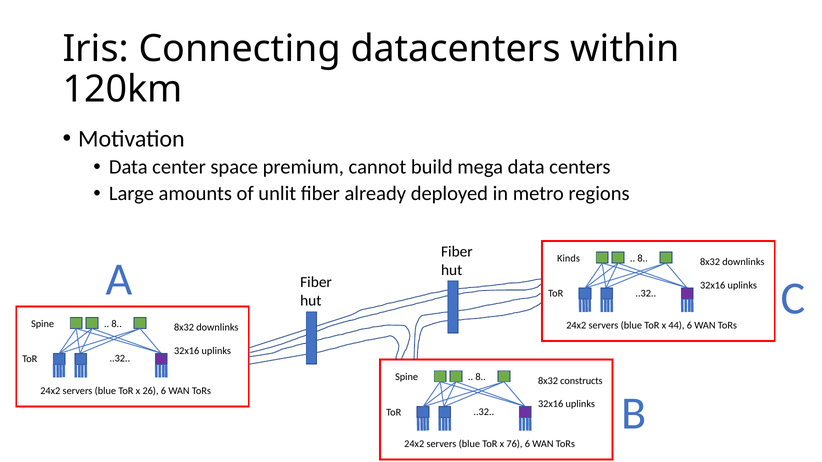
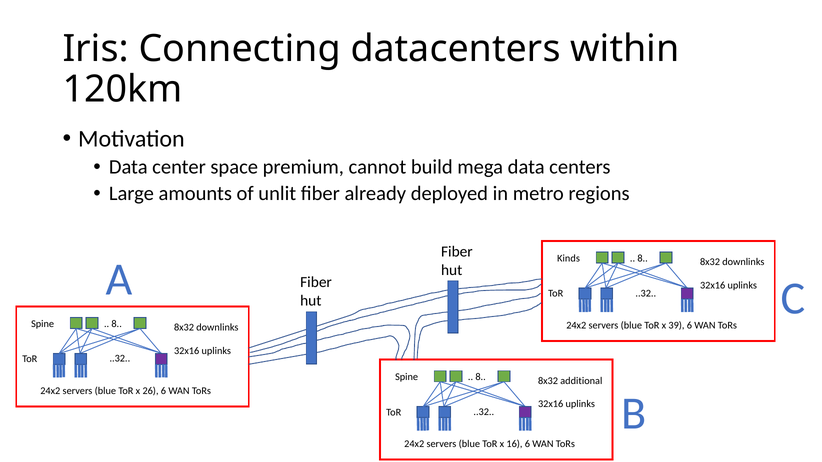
44: 44 -> 39
constructs: constructs -> additional
76: 76 -> 16
